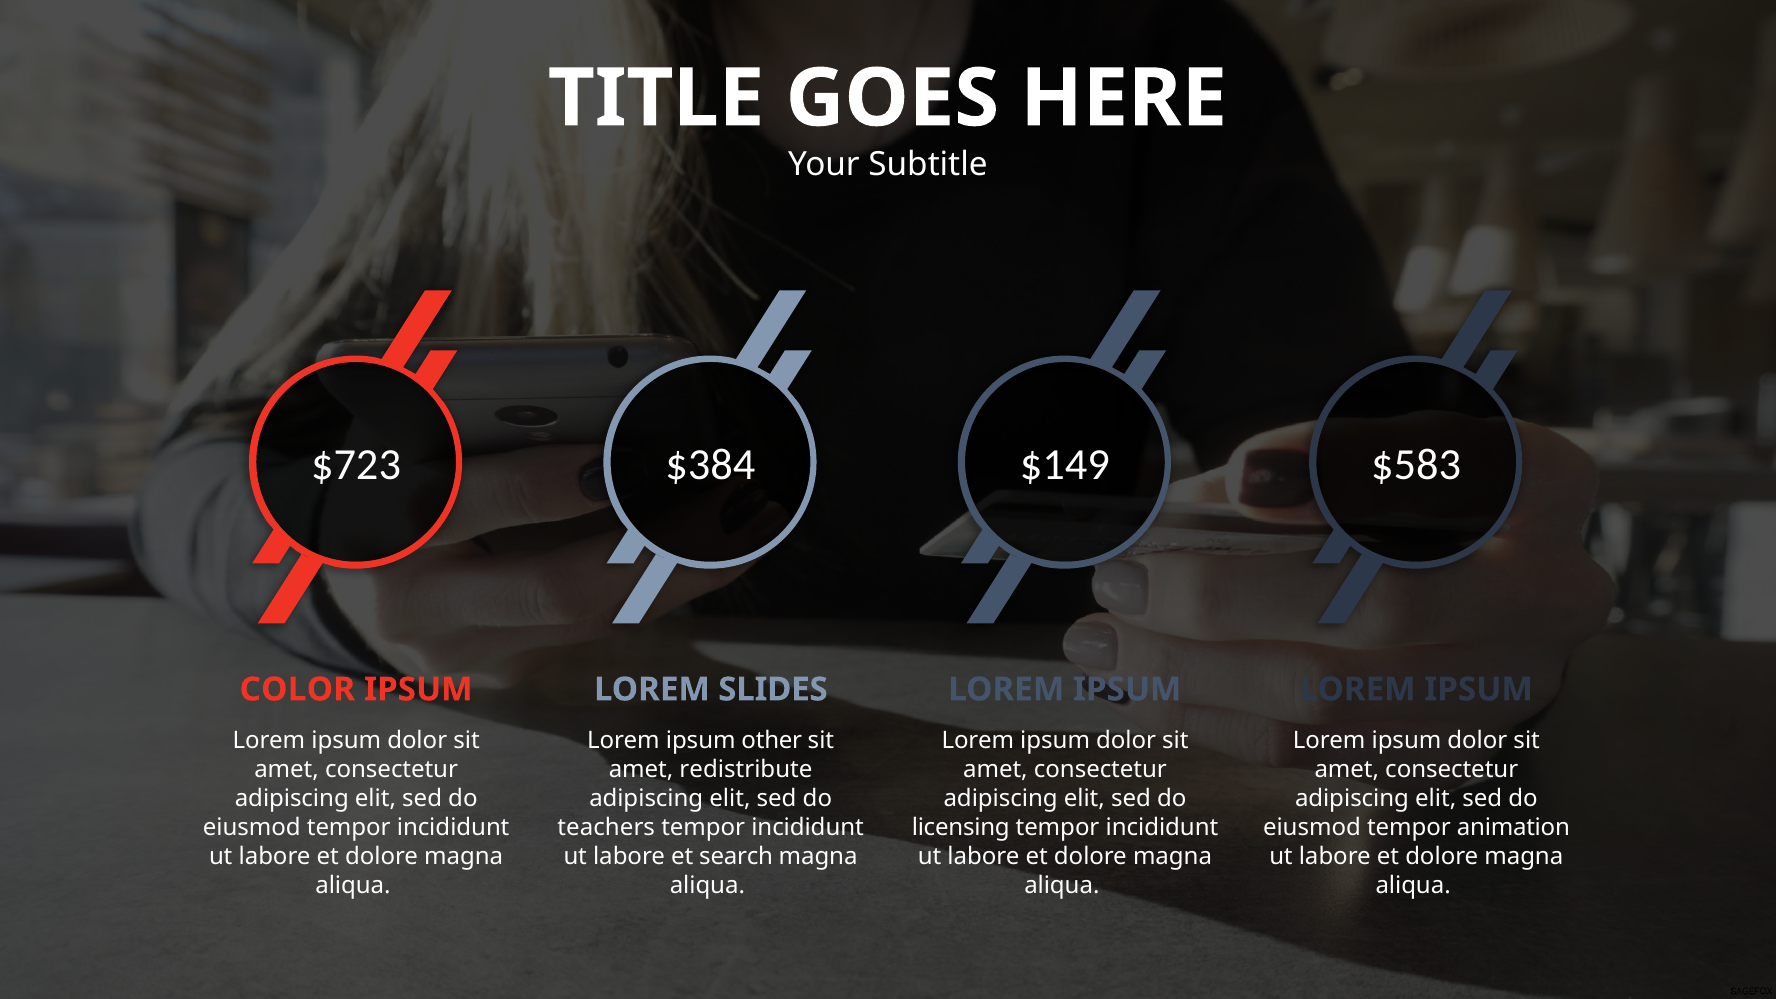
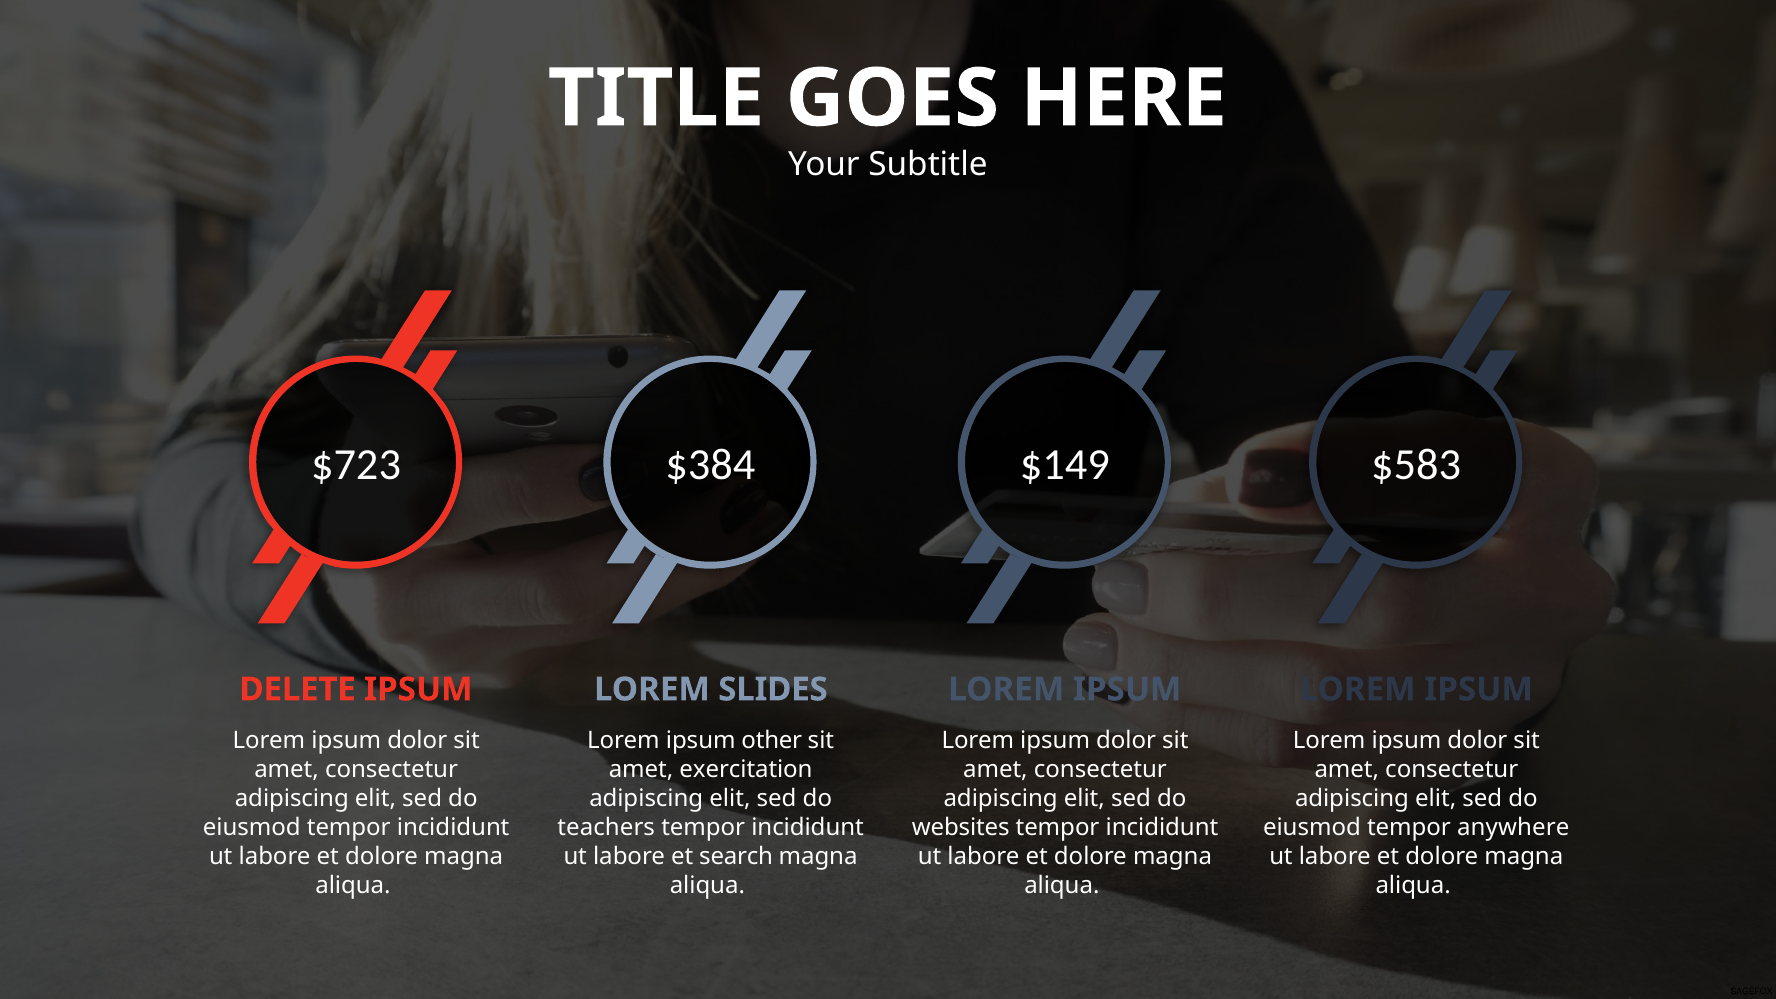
COLOR: COLOR -> DELETE
redistribute: redistribute -> exercitation
licensing: licensing -> websites
animation: animation -> anywhere
